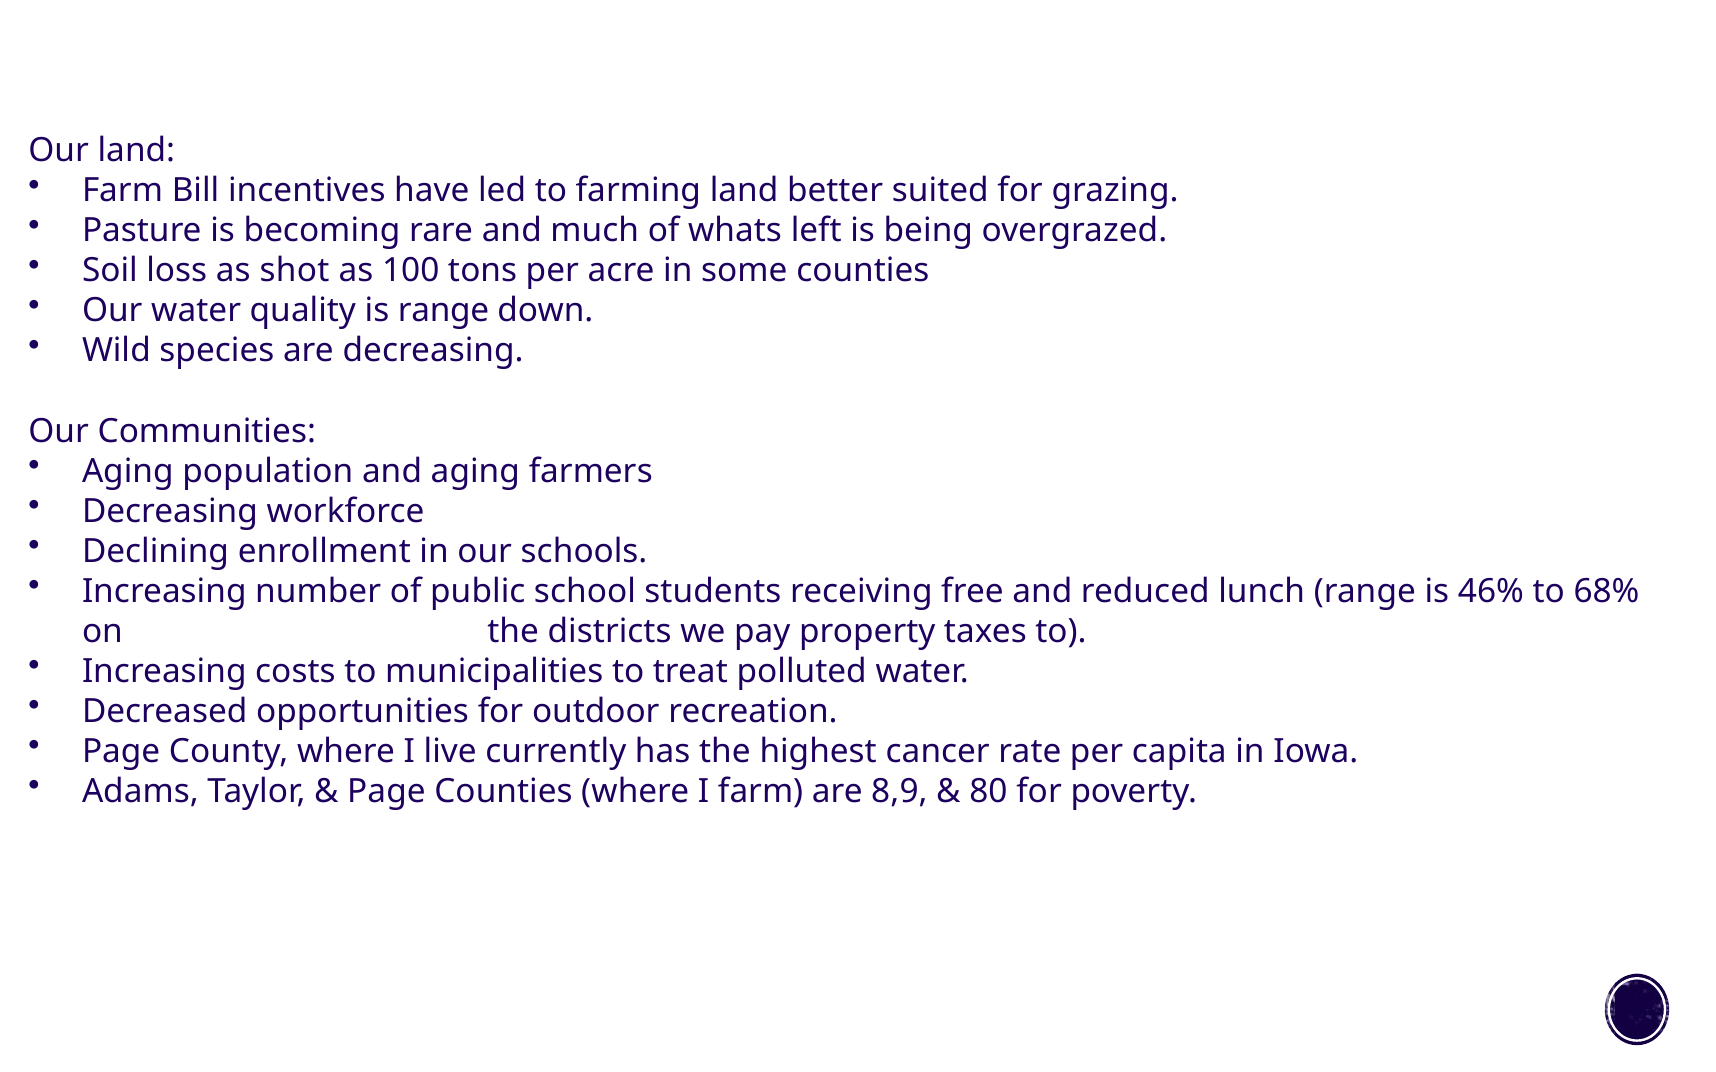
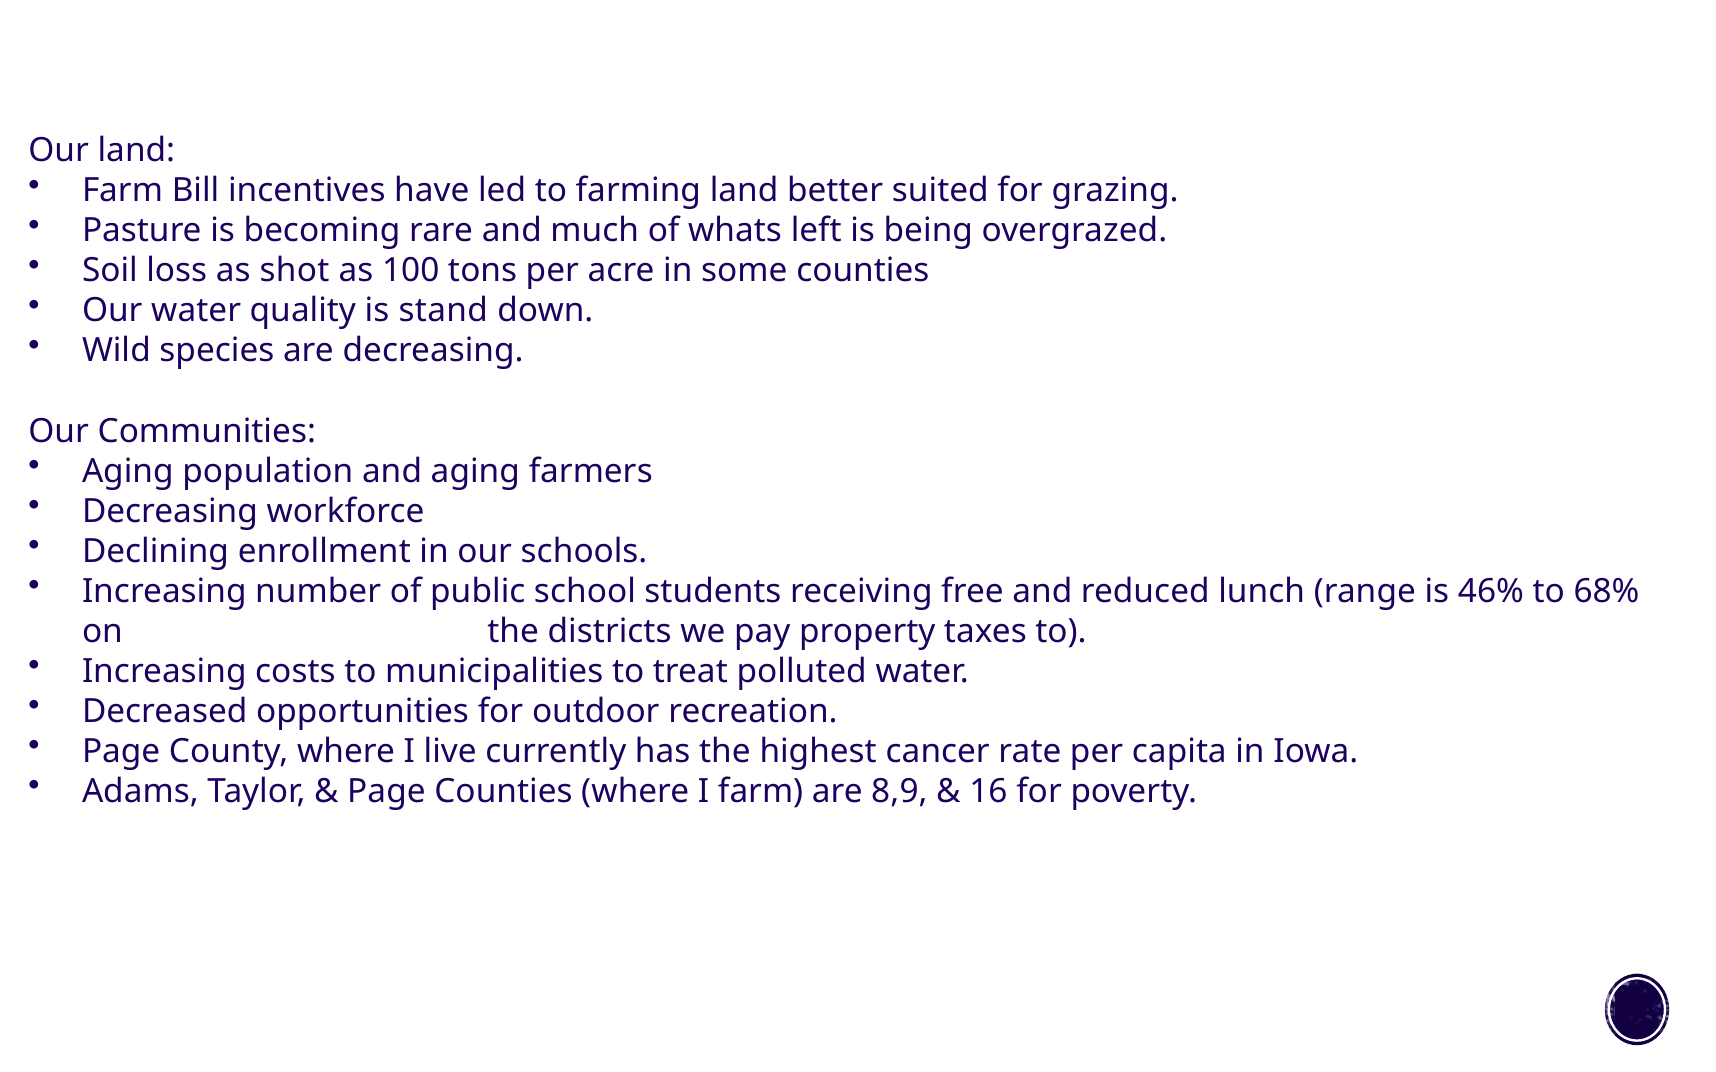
is range: range -> stand
80: 80 -> 16
